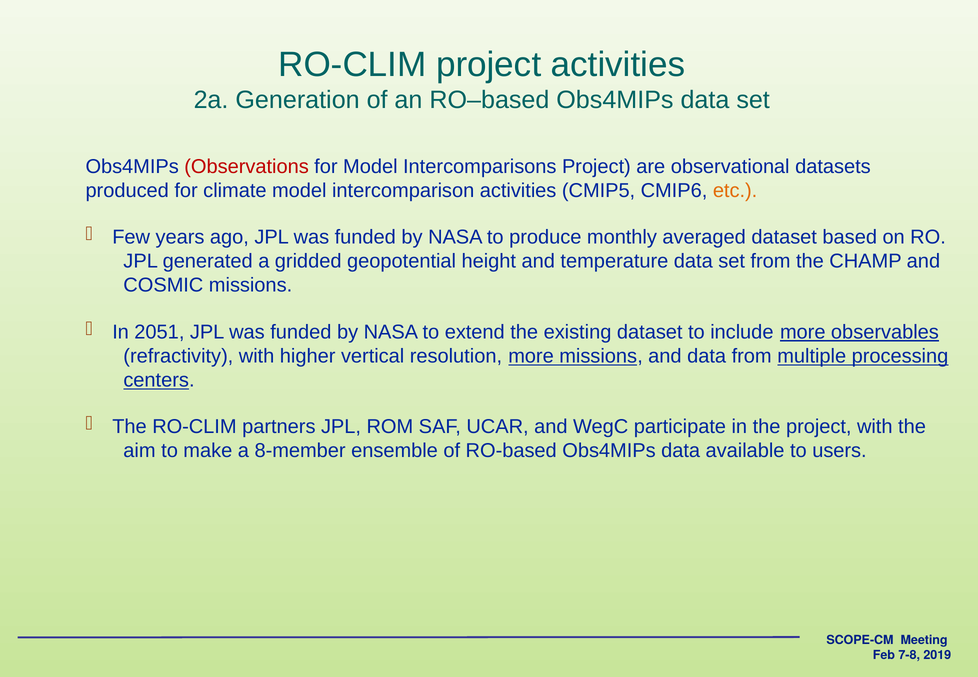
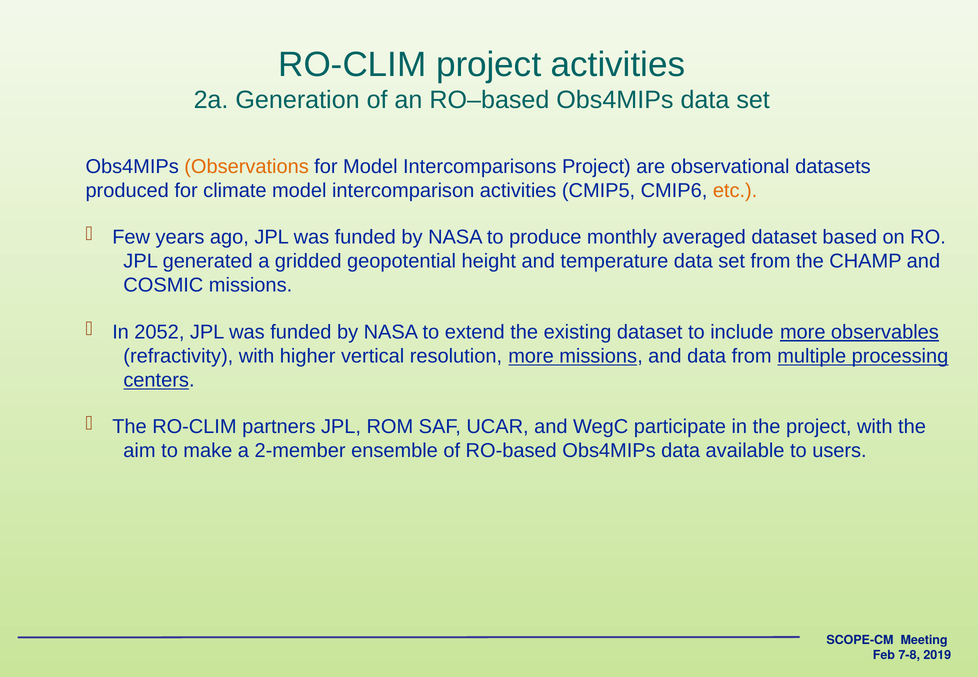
Observations colour: red -> orange
2051: 2051 -> 2052
8-member: 8-member -> 2-member
